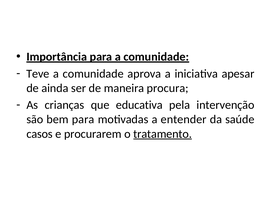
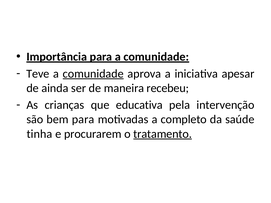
comunidade at (93, 74) underline: none -> present
procura: procura -> recebeu
entender: entender -> completo
casos: casos -> tinha
